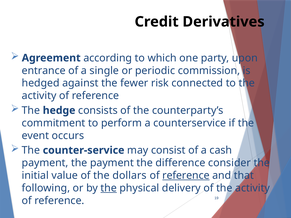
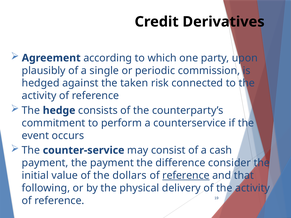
entrance: entrance -> plausibly
fewer: fewer -> taken
the at (109, 188) underline: present -> none
